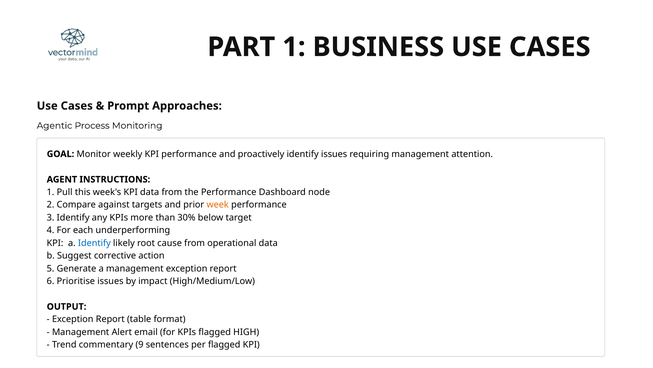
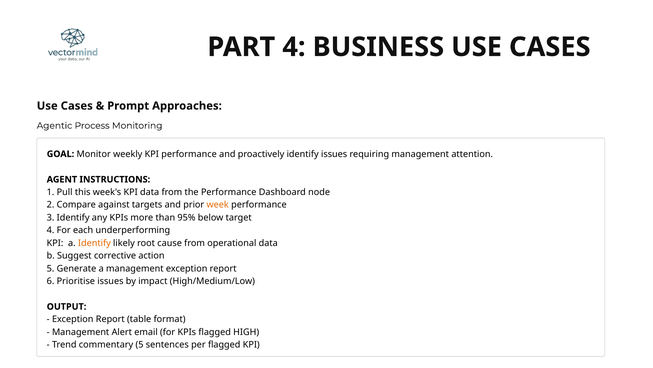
PART 1: 1 -> 4
30%: 30% -> 95%
Identify at (94, 243) colour: blue -> orange
commentary 9: 9 -> 5
